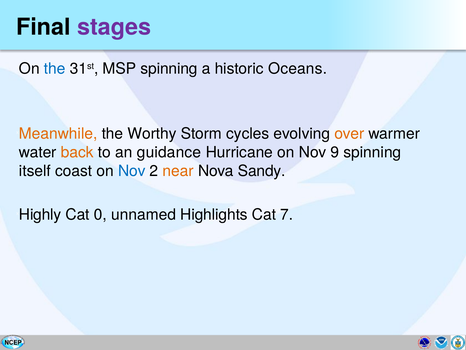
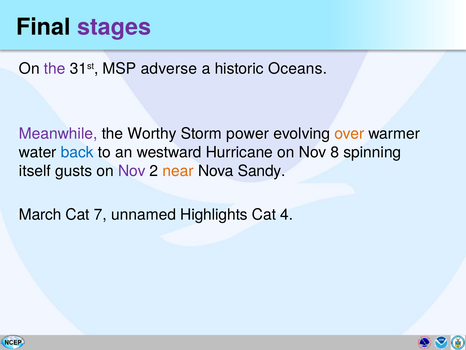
the at (55, 68) colour: blue -> purple
MSP spinning: spinning -> adverse
Meanwhile colour: orange -> purple
cycles: cycles -> power
back colour: orange -> blue
guidance: guidance -> westward
9: 9 -> 8
coast: coast -> gusts
Nov at (132, 171) colour: blue -> purple
Highly: Highly -> March
0: 0 -> 7
7: 7 -> 4
